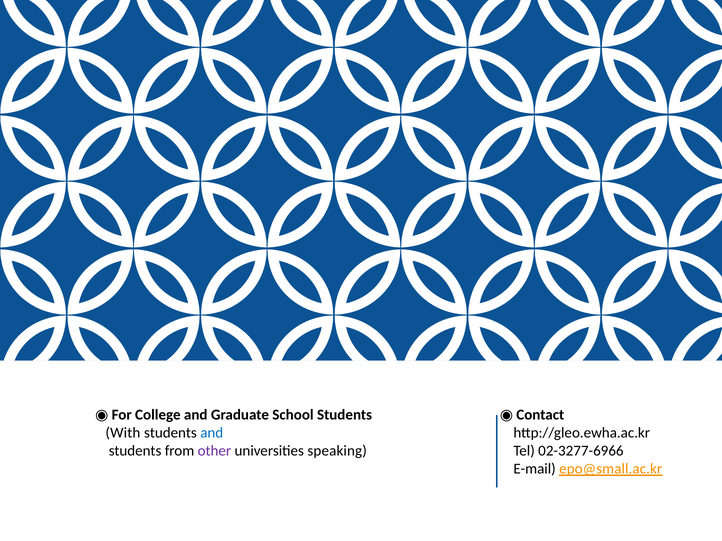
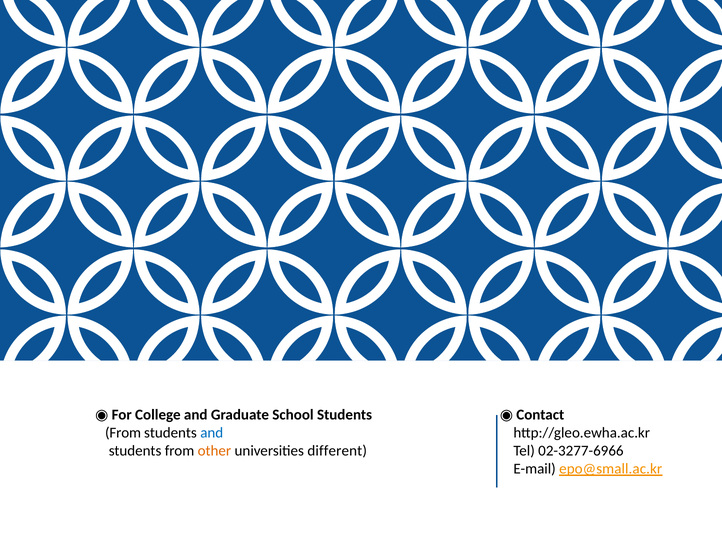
With at (123, 433): With -> From
other colour: purple -> orange
speaking: speaking -> different
